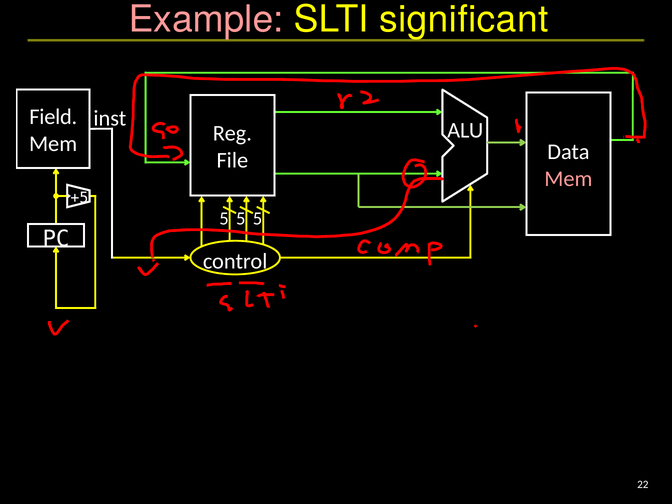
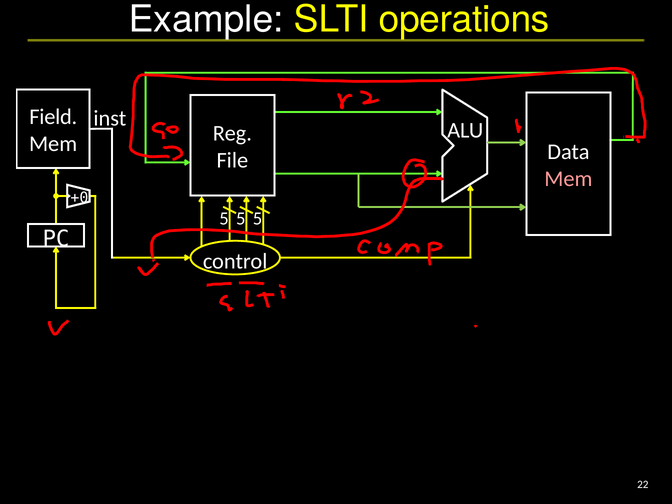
Example colour: pink -> white
significant: significant -> operations
+5: +5 -> +0
